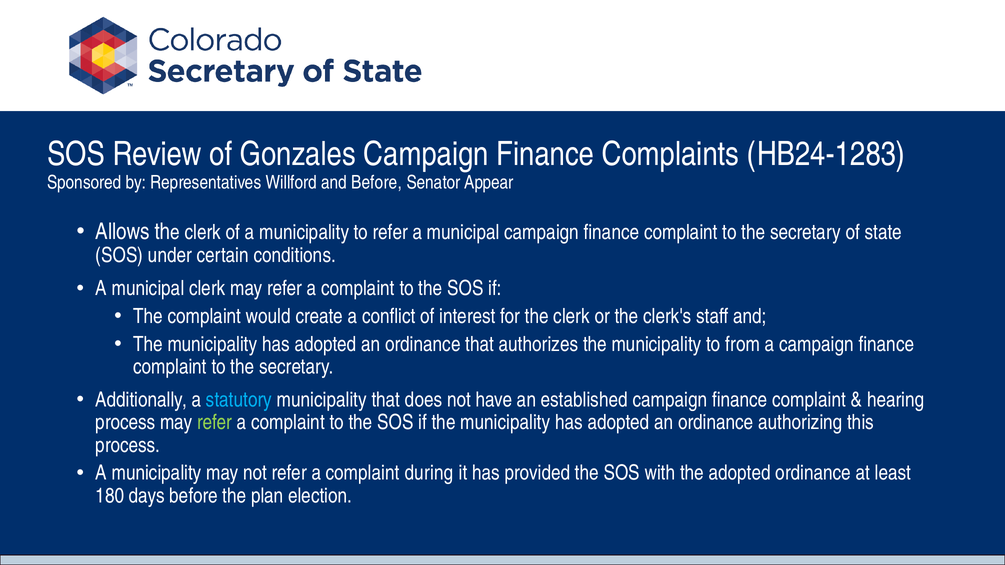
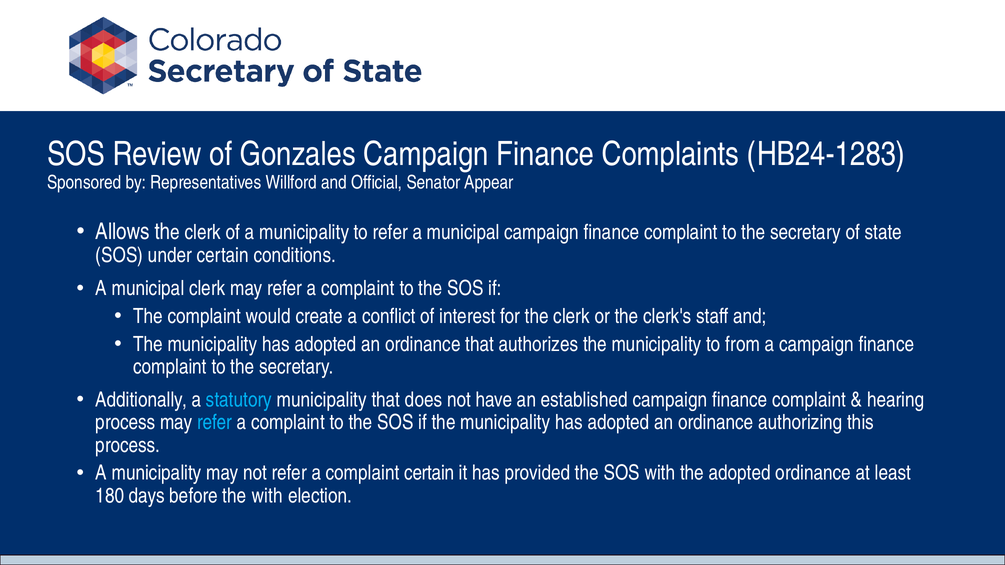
and Before: Before -> Official
refer at (215, 423) colour: light green -> light blue
complaint during: during -> certain
the plan: plan -> with
